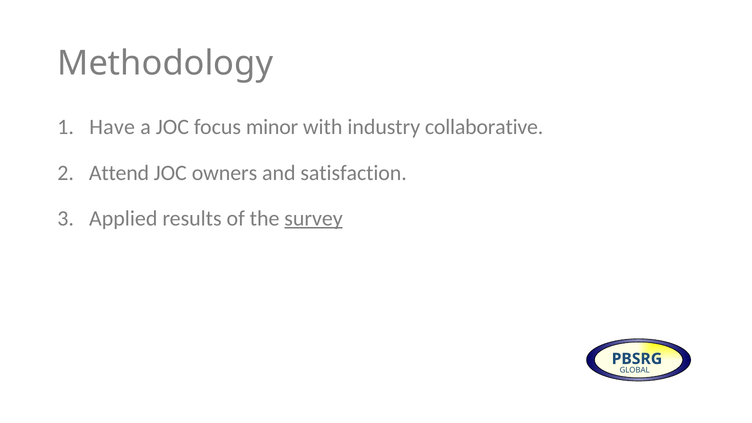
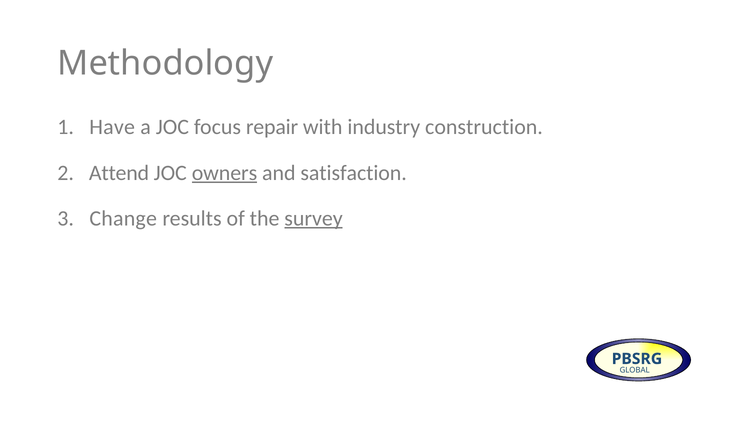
minor: minor -> repair
collaborative: collaborative -> construction
owners underline: none -> present
Applied: Applied -> Change
